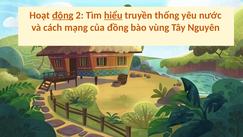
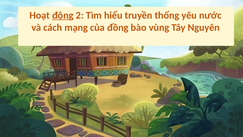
hiểu underline: present -> none
